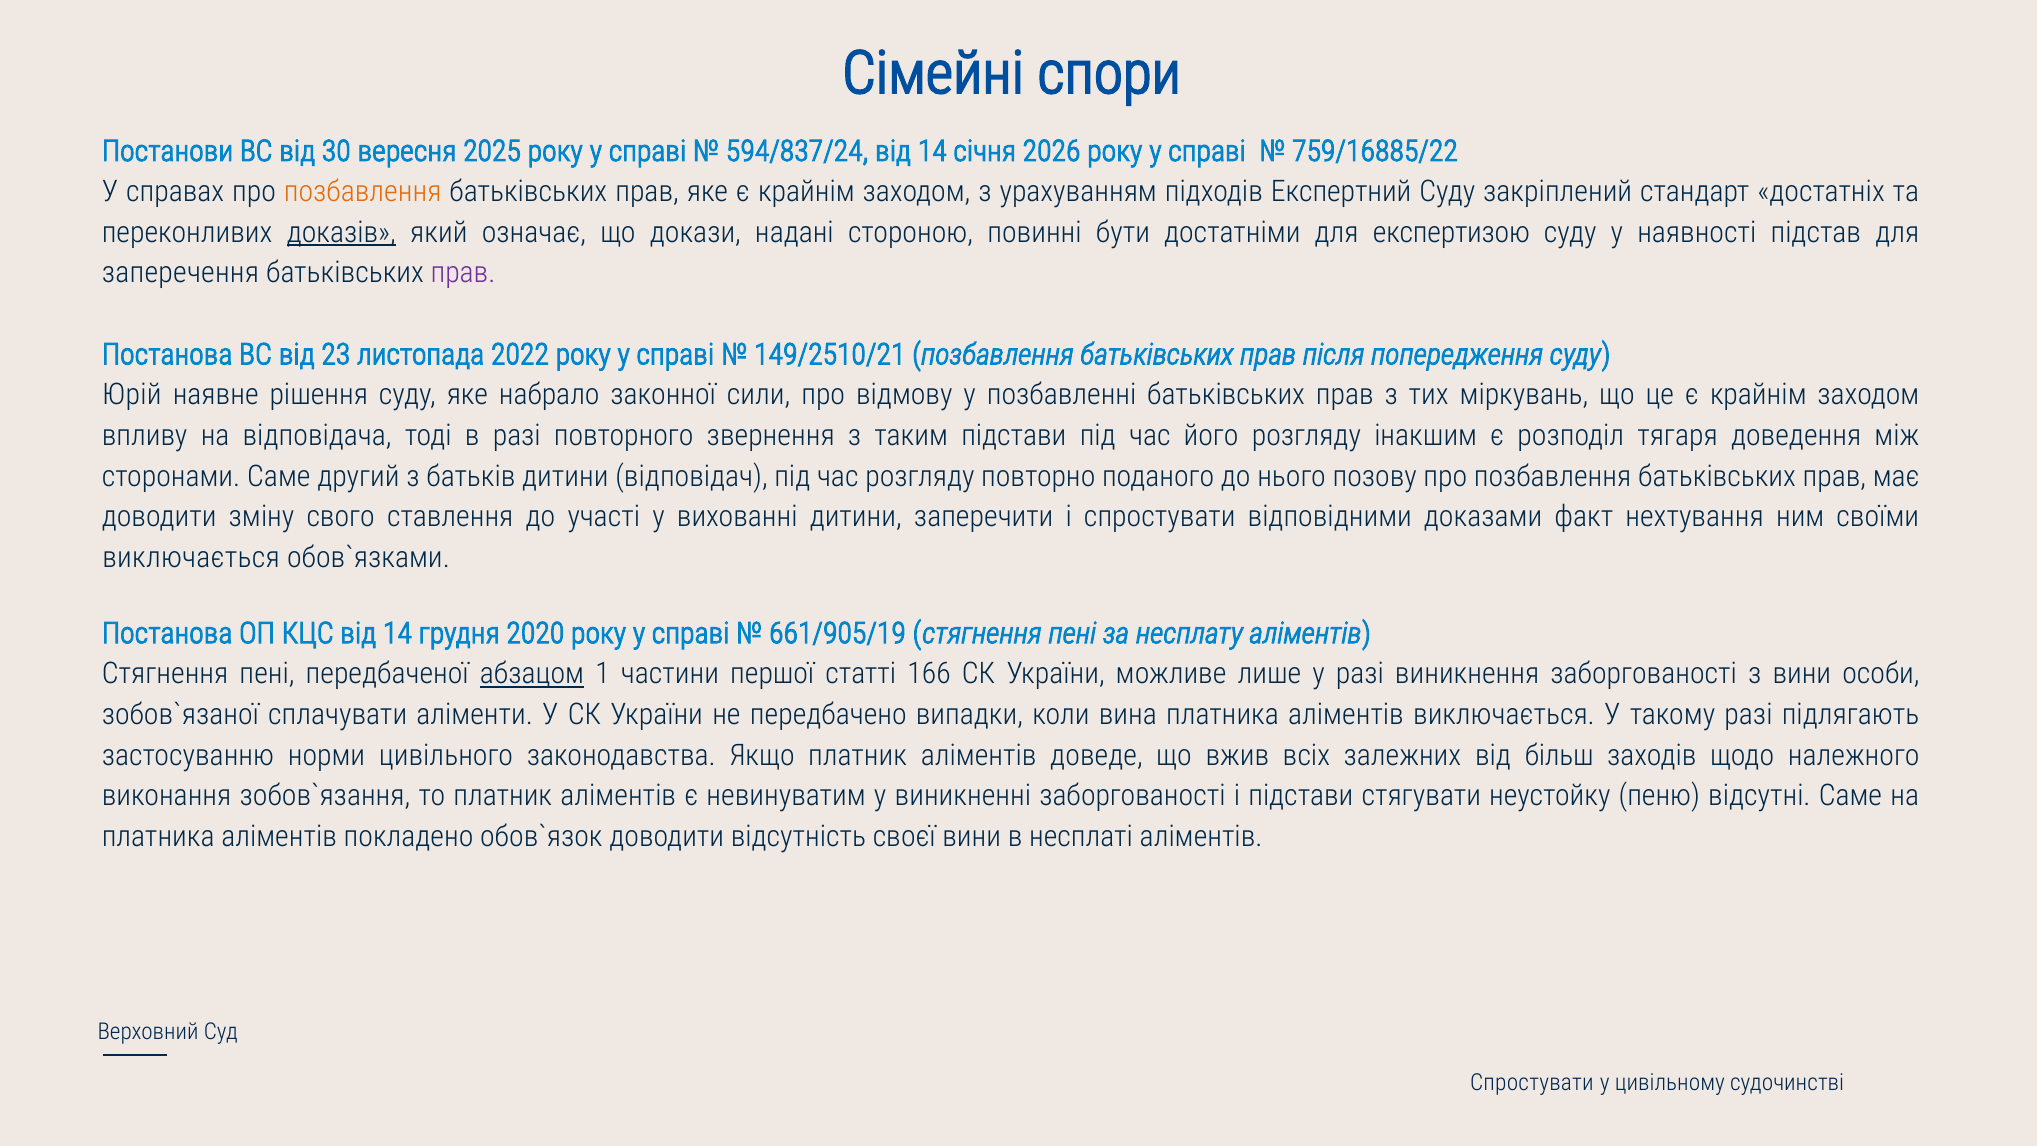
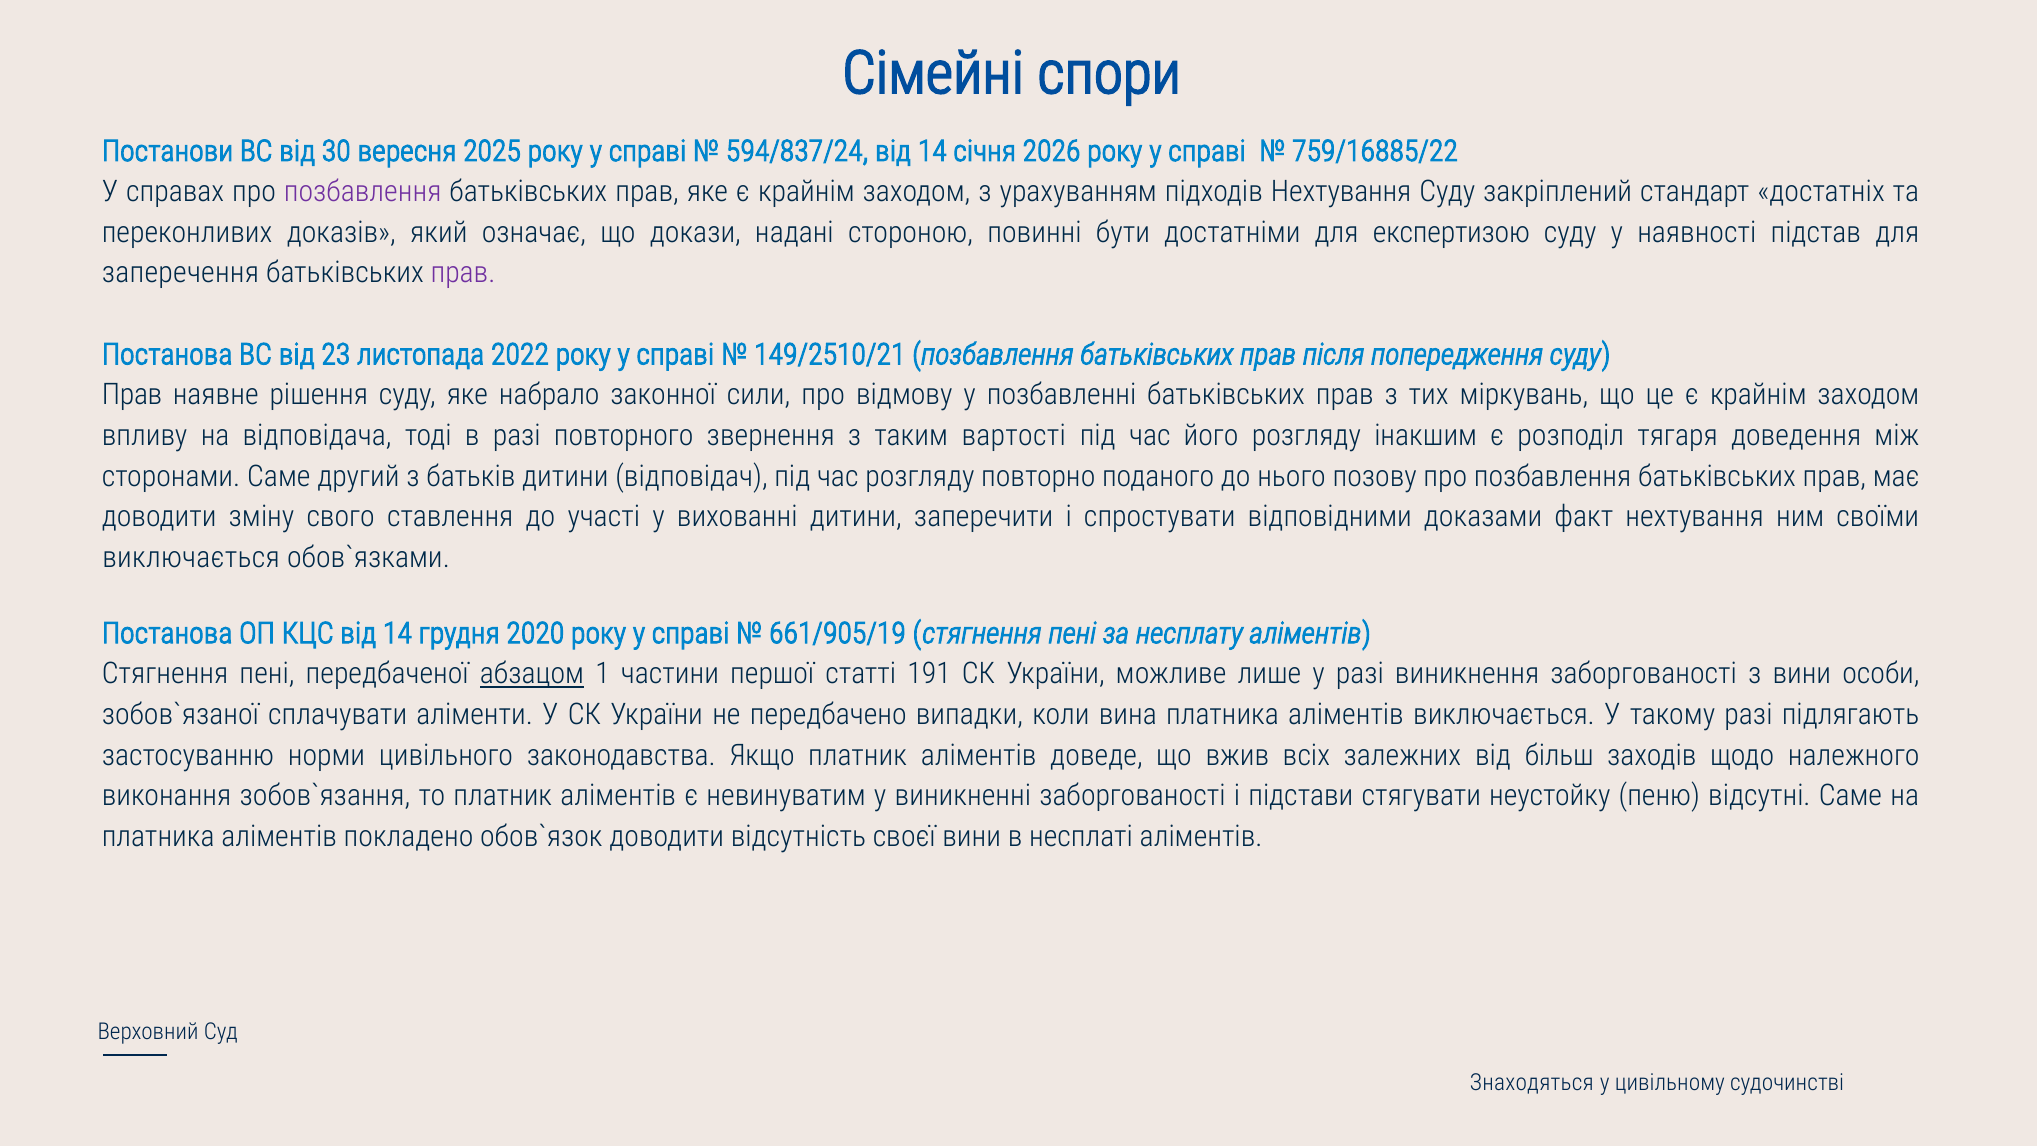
позбавлення at (363, 192) colour: orange -> purple
підходів Експертний: Експертний -> Нехтування
доказів underline: present -> none
Юрій at (132, 395): Юрій -> Прав
таким підстави: підстави -> вартості
166: 166 -> 191
Спростувати at (1532, 1083): Спростувати -> Знаходяться
